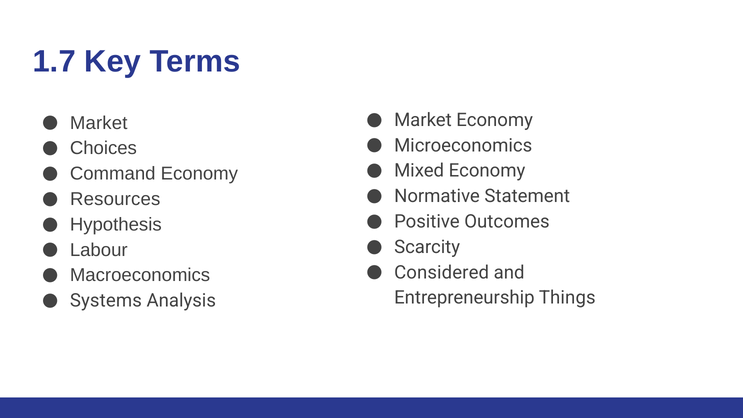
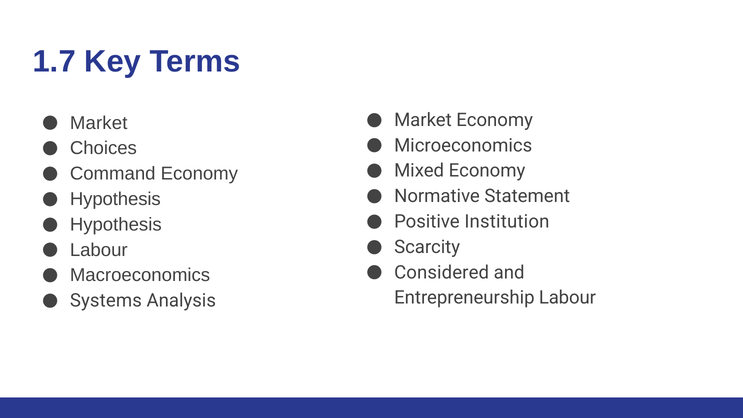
Resources at (115, 199): Resources -> Hypothesis
Outcomes: Outcomes -> Institution
Entrepreneurship Things: Things -> Labour
